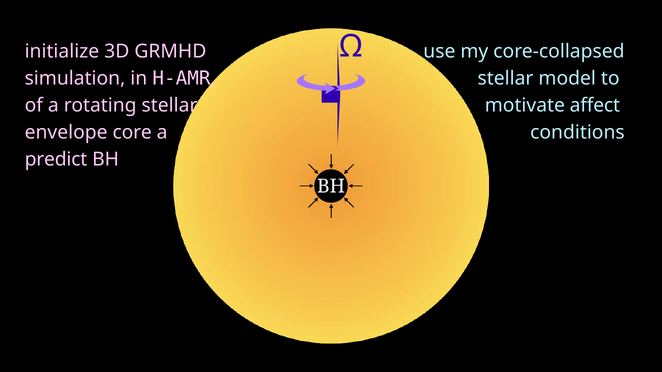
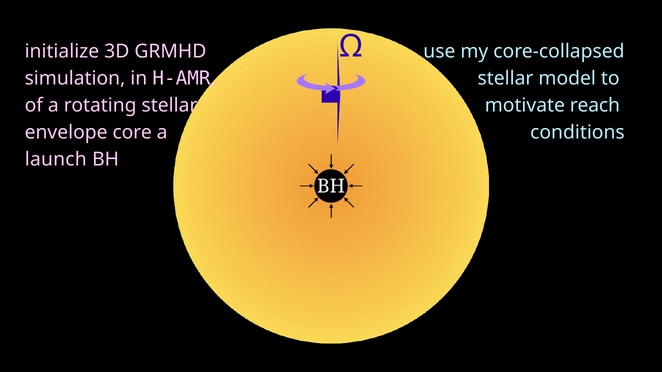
affect: affect -> reach
predict: predict -> launch
